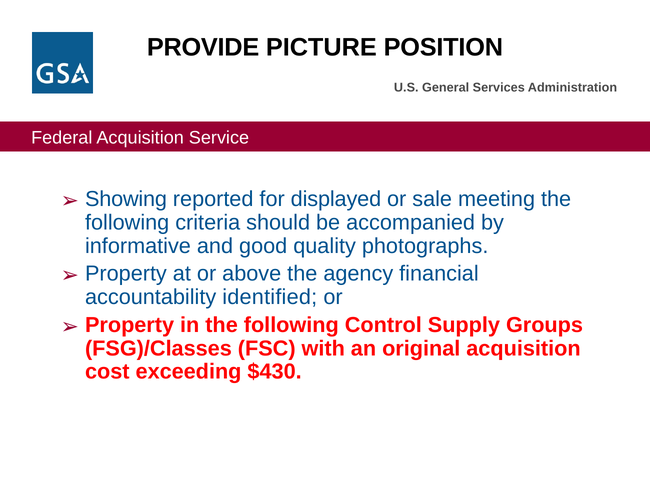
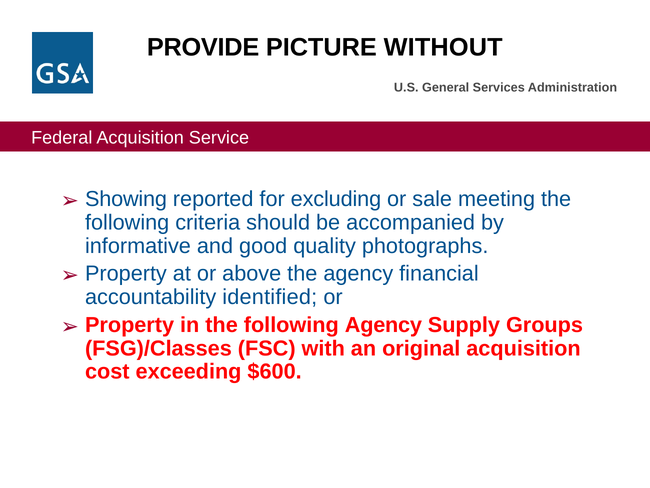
POSITION: POSITION -> WITHOUT
displayed: displayed -> excluding
following Control: Control -> Agency
$430: $430 -> $600
